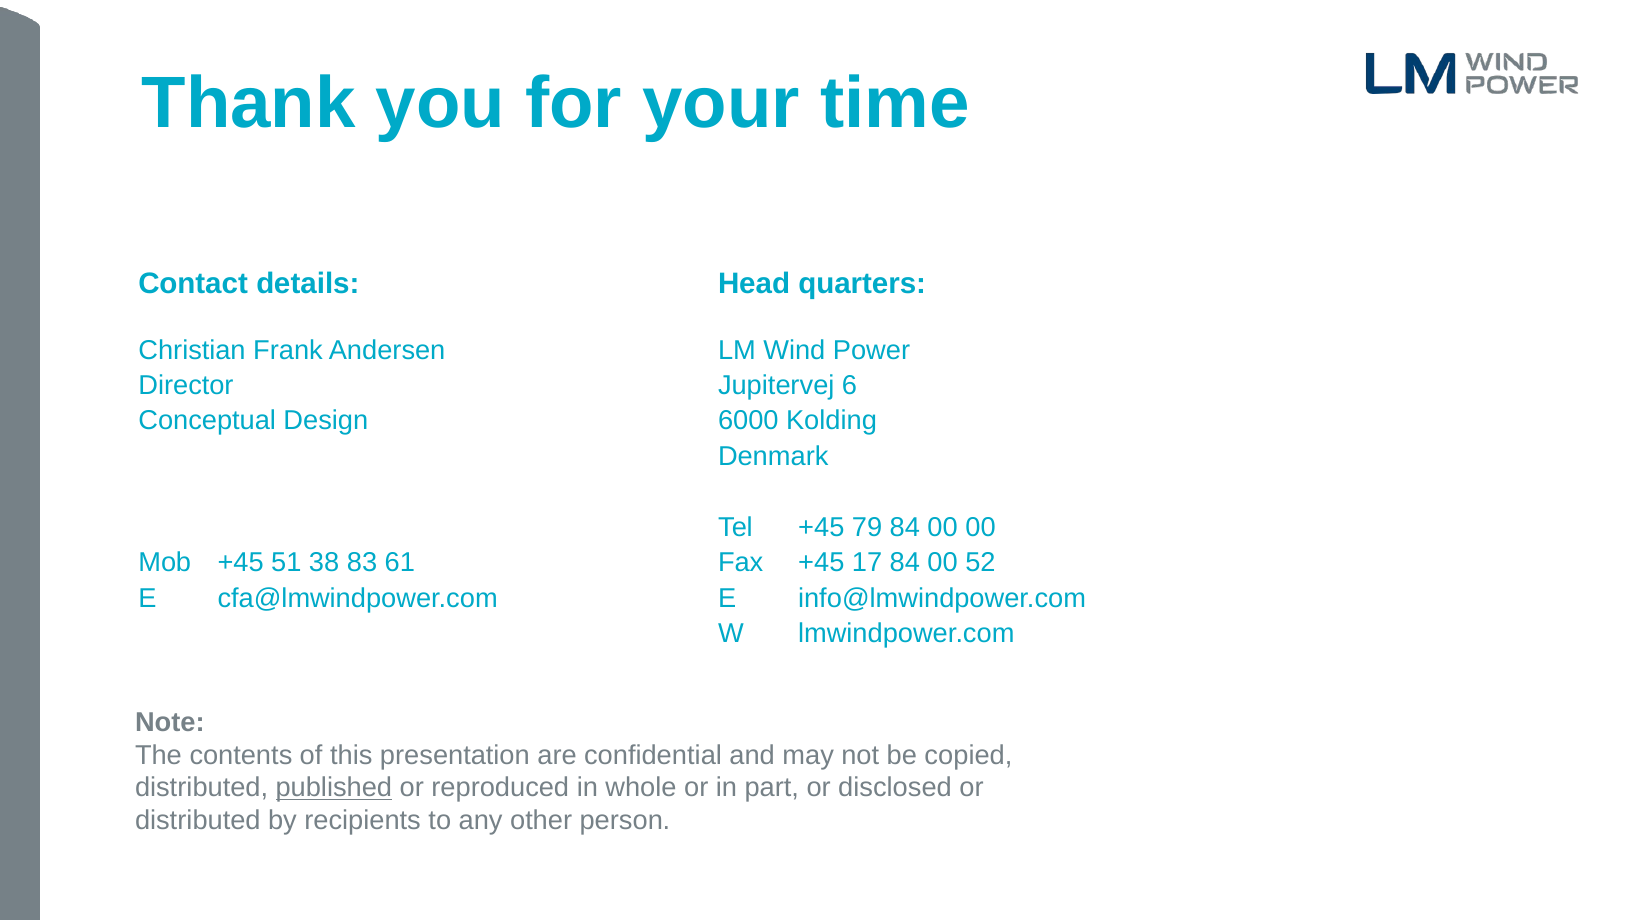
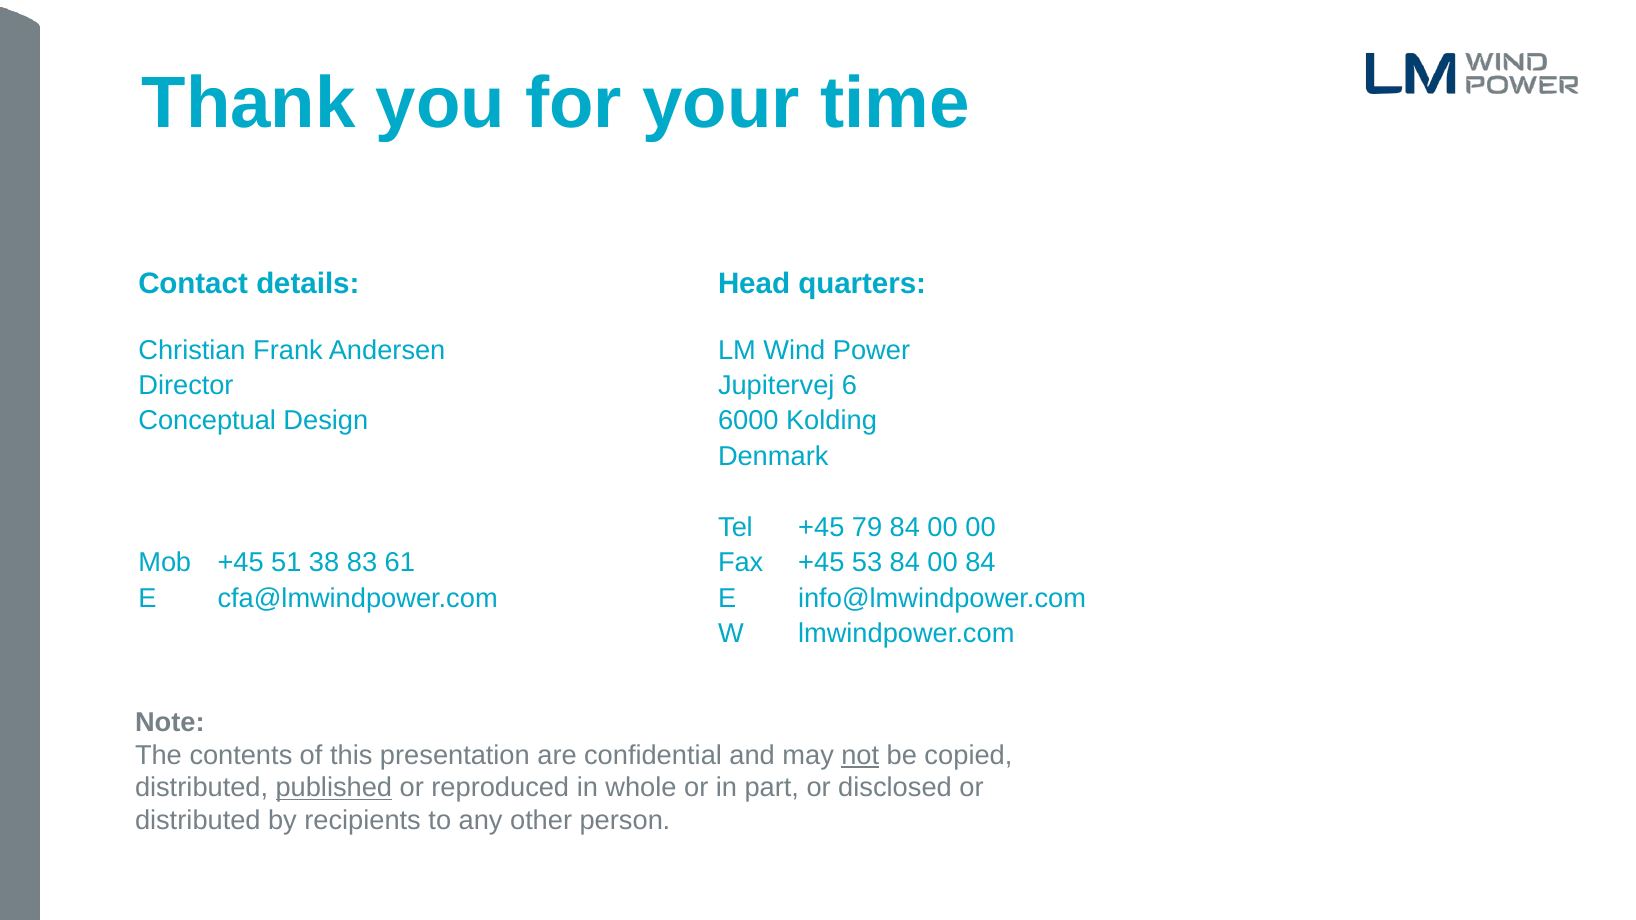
17: 17 -> 53
00 52: 52 -> 84
not underline: none -> present
